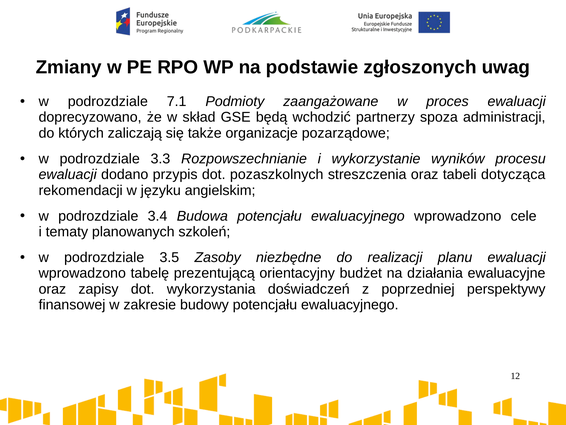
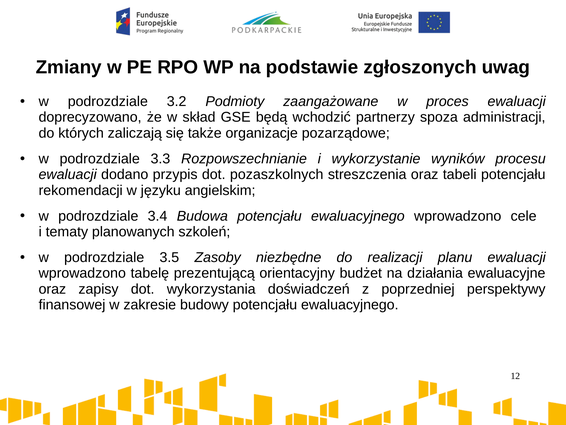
7.1: 7.1 -> 3.2
tabeli dotycząca: dotycząca -> potencjału
